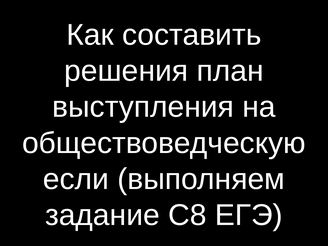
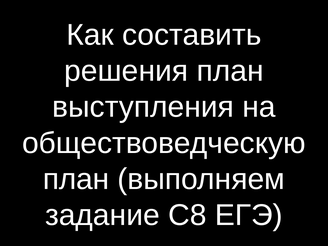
если at (76, 179): если -> план
